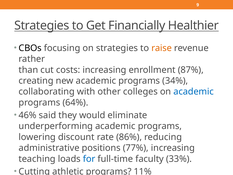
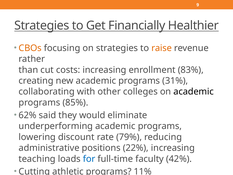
CBOs colour: black -> orange
87%: 87% -> 83%
34%: 34% -> 31%
academic at (194, 92) colour: blue -> black
64%: 64% -> 85%
46%: 46% -> 62%
86%: 86% -> 79%
77%: 77% -> 22%
33%: 33% -> 42%
